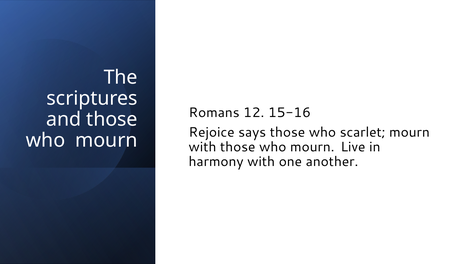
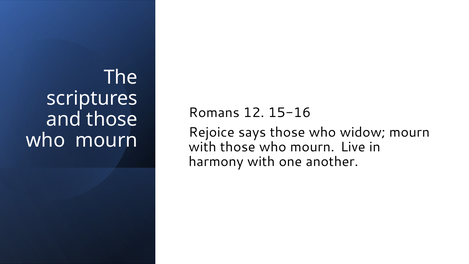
scarlet: scarlet -> widow
